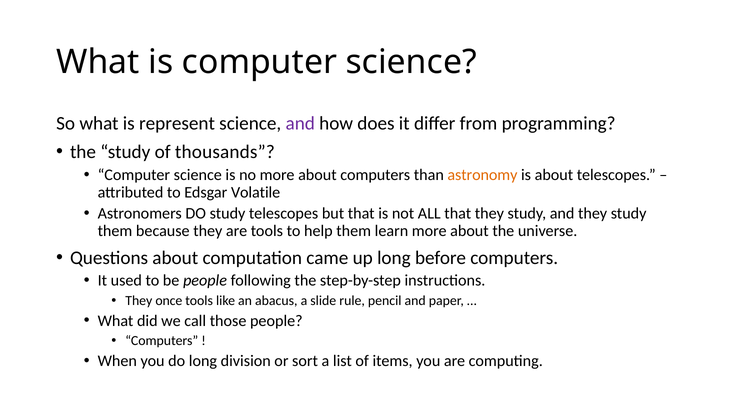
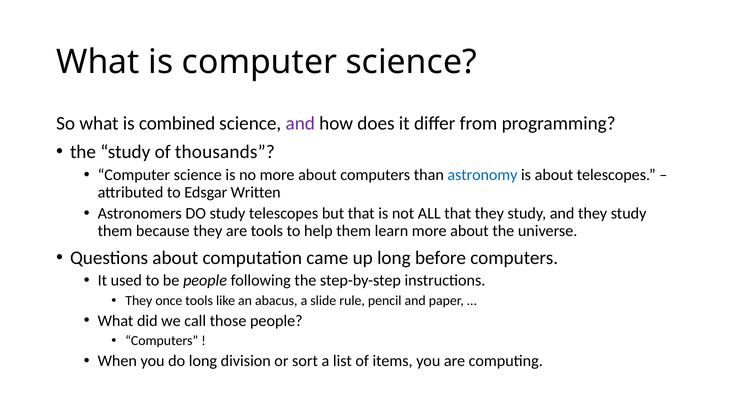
represent: represent -> combined
astronomy colour: orange -> blue
Volatile: Volatile -> Written
